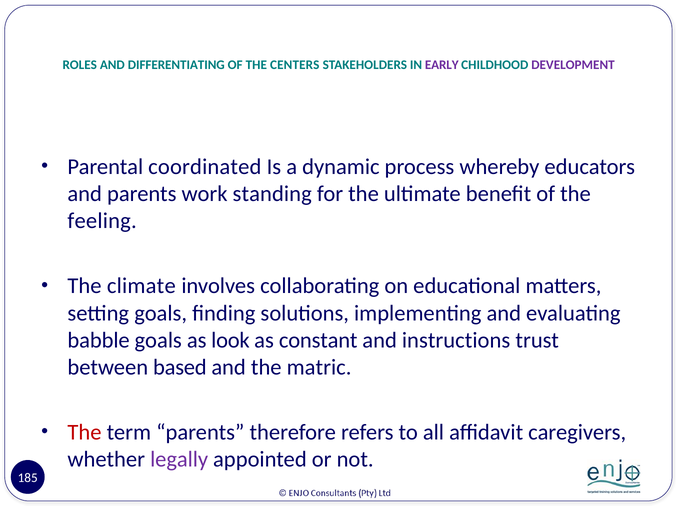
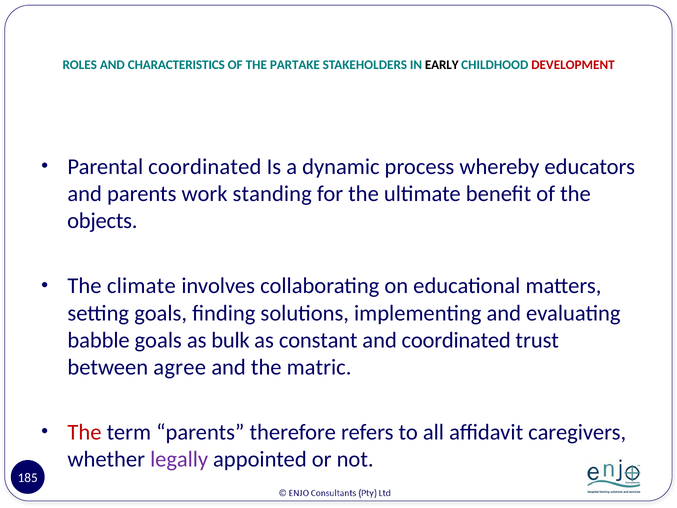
DIFFERENTIATING: DIFFERENTIATING -> CHARACTERISTICS
CENTERS: CENTERS -> PARTAKE
EARLY colour: purple -> black
DEVELOPMENT colour: purple -> red
feeling: feeling -> objects
look: look -> bulk
and instructions: instructions -> coordinated
based: based -> agree
